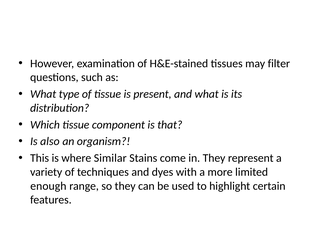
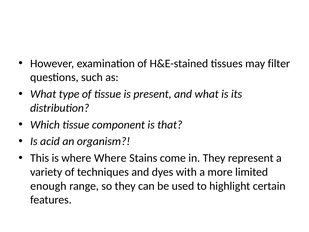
also: also -> acid
where Similar: Similar -> Where
